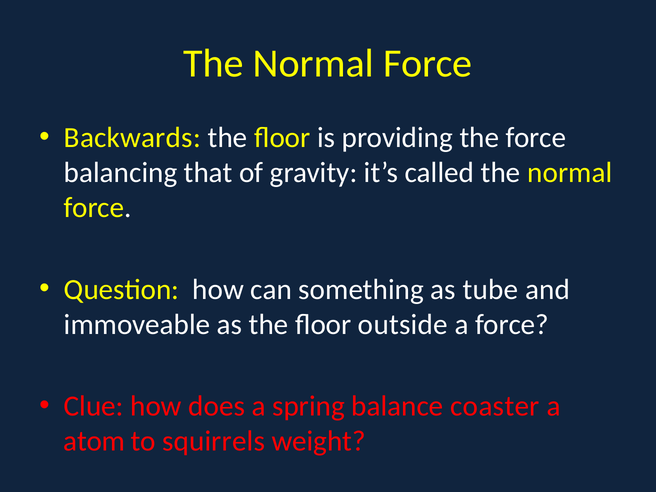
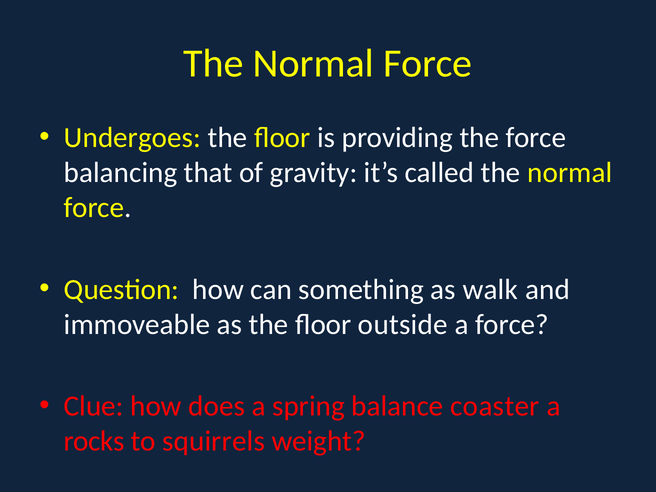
Backwards: Backwards -> Undergoes
tube: tube -> walk
atom: atom -> rocks
